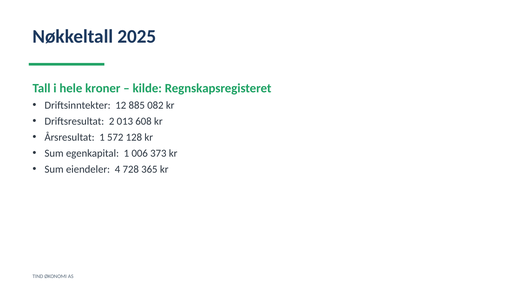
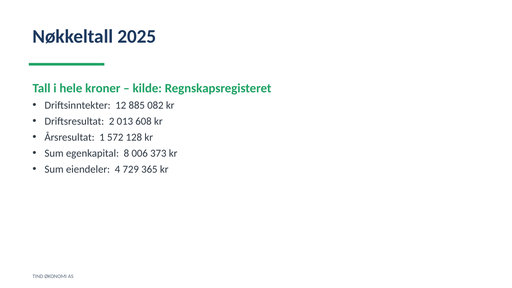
egenkapital 1: 1 -> 8
728: 728 -> 729
